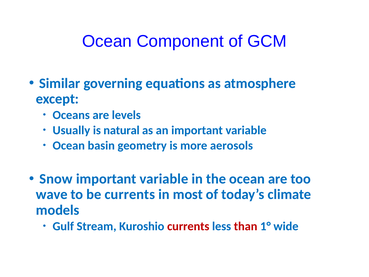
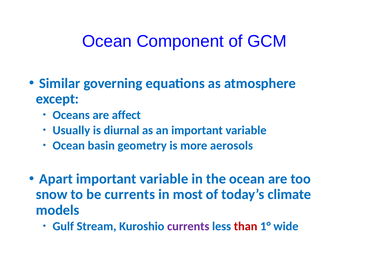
levels: levels -> affect
natural: natural -> diurnal
Snow: Snow -> Apart
wave: wave -> snow
currents at (188, 226) colour: red -> purple
